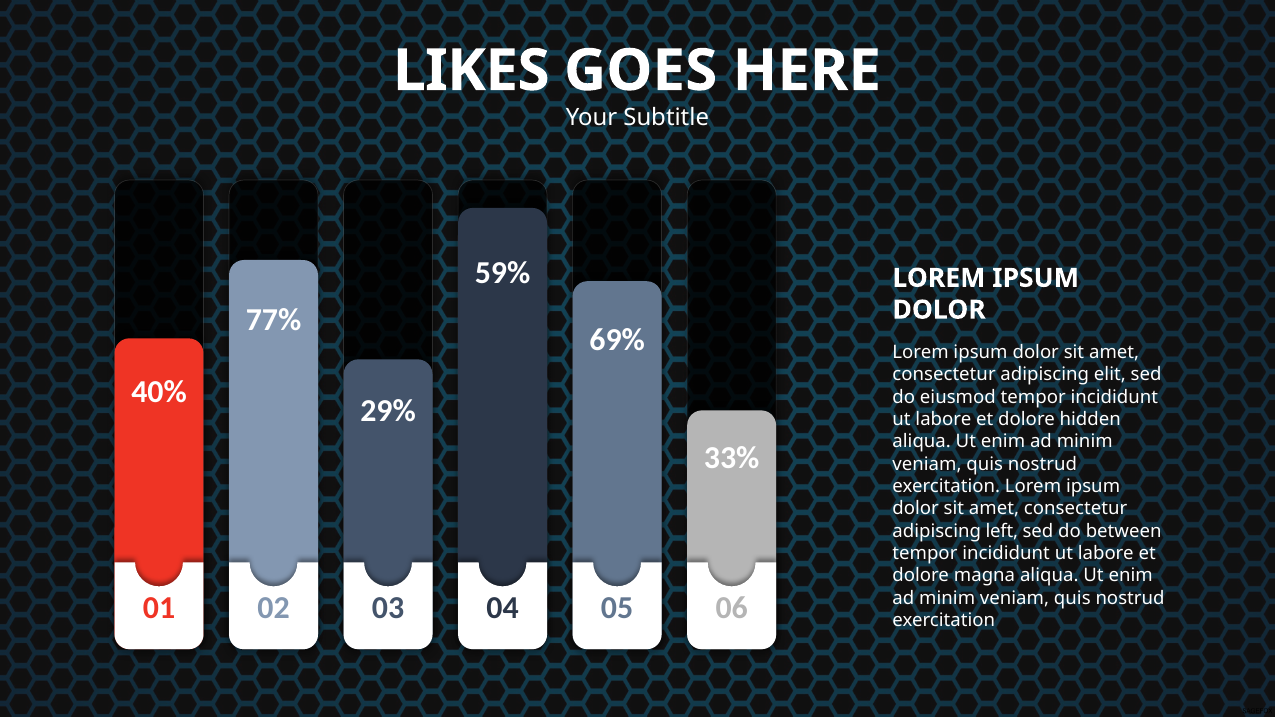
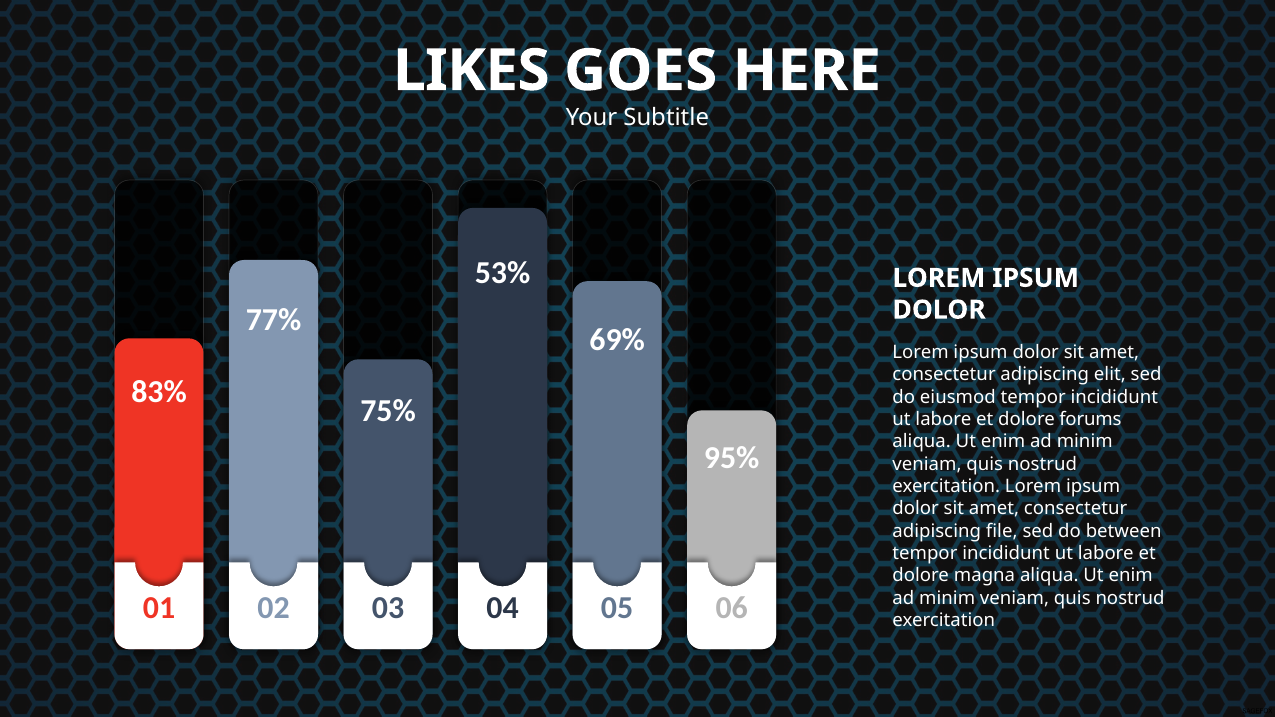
59%: 59% -> 53%
40%: 40% -> 83%
29%: 29% -> 75%
hidden: hidden -> forums
33%: 33% -> 95%
left: left -> file
